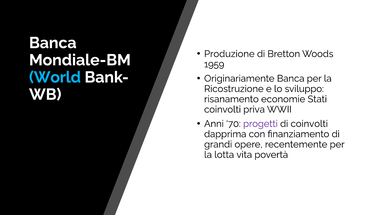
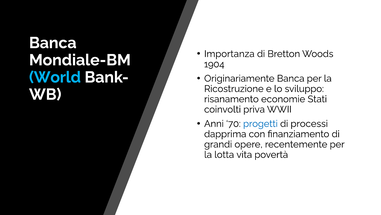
Produzione: Produzione -> Importanza
1959: 1959 -> 1904
progetti colour: purple -> blue
di coinvolti: coinvolti -> processi
